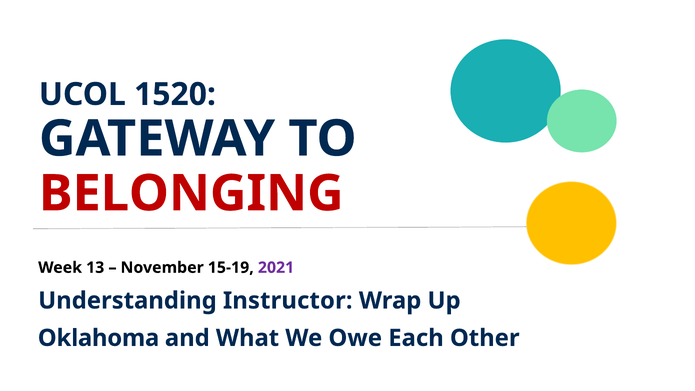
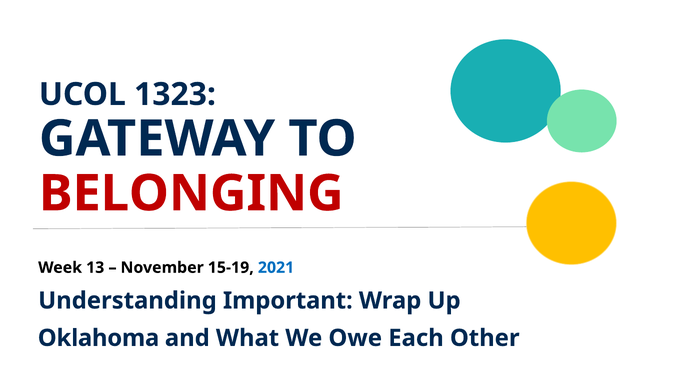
1520: 1520 -> 1323
2021 colour: purple -> blue
Instructor: Instructor -> Important
